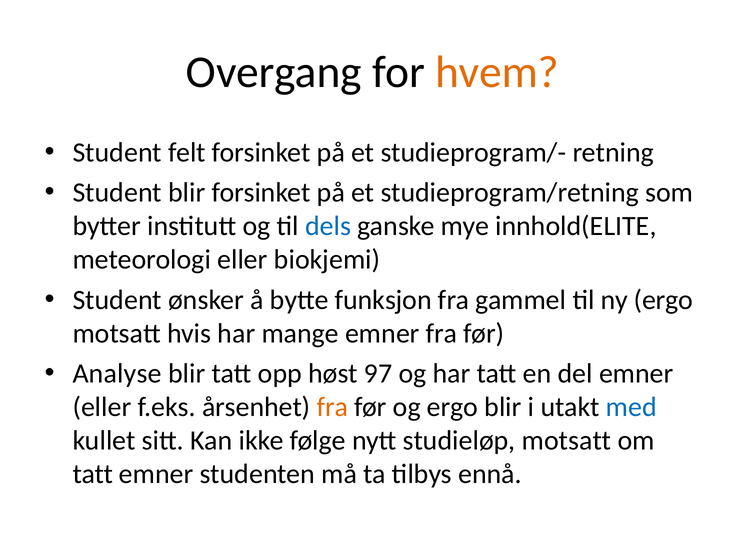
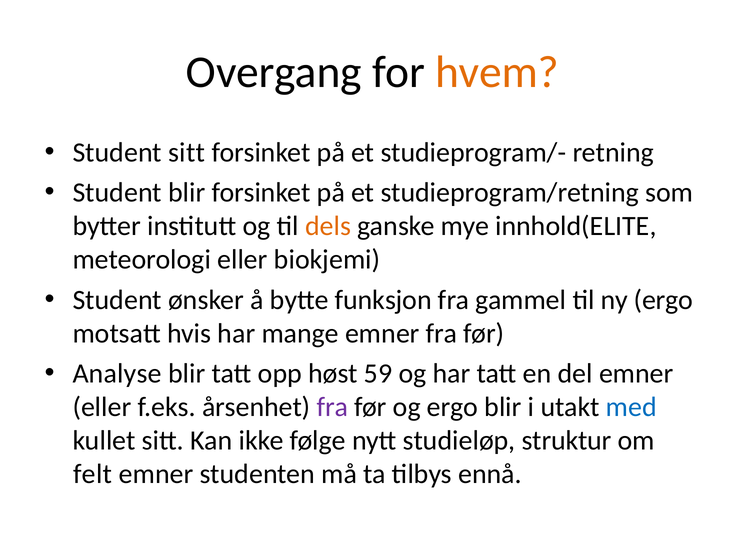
Student felt: felt -> sitt
dels colour: blue -> orange
97: 97 -> 59
fra at (332, 408) colour: orange -> purple
studieløp motsatt: motsatt -> struktur
tatt at (93, 475): tatt -> felt
